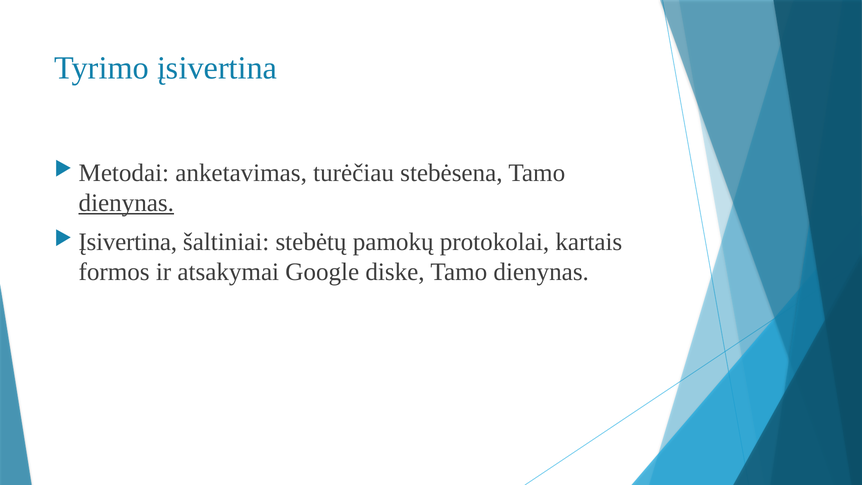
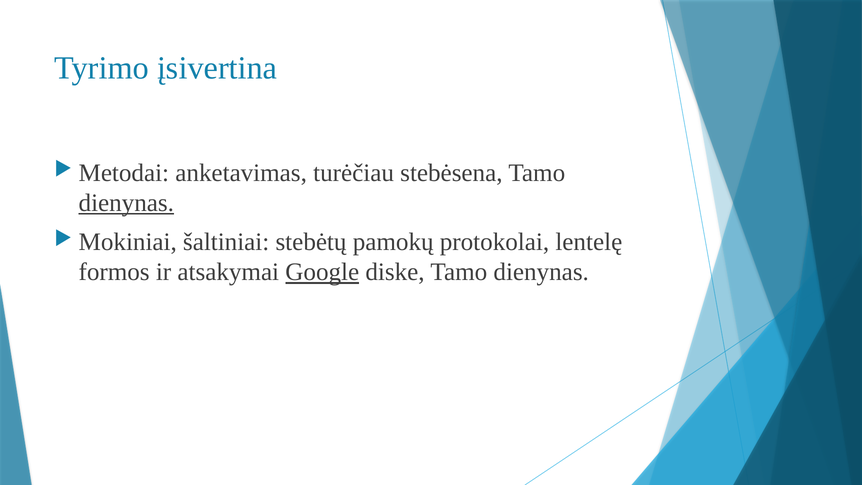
Įsivertina at (128, 242): Įsivertina -> Mokiniai
kartais: kartais -> lentelę
Google underline: none -> present
